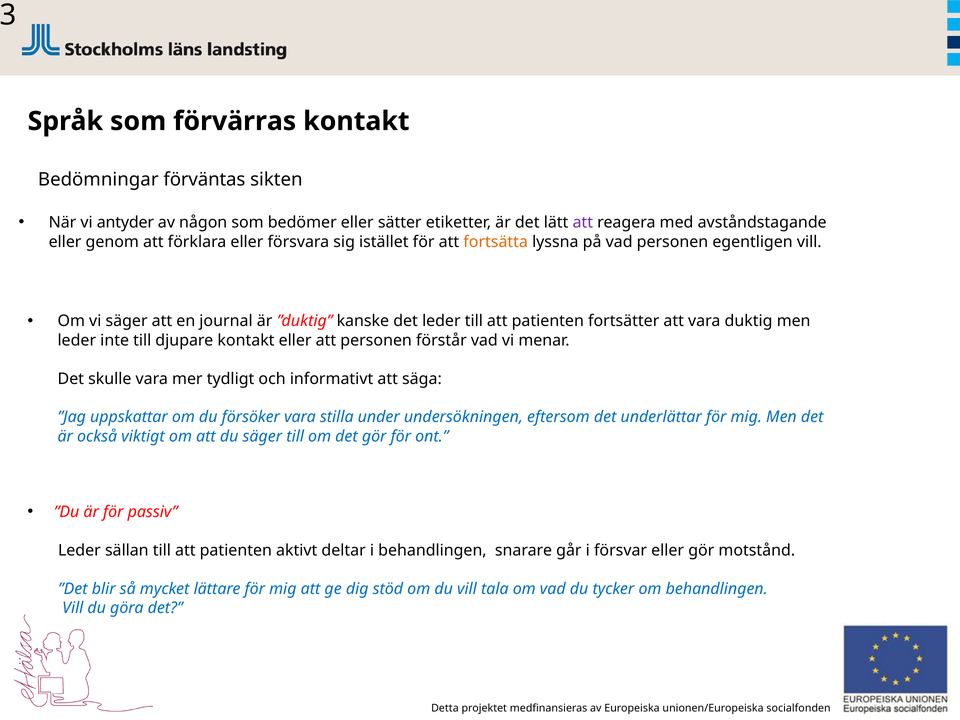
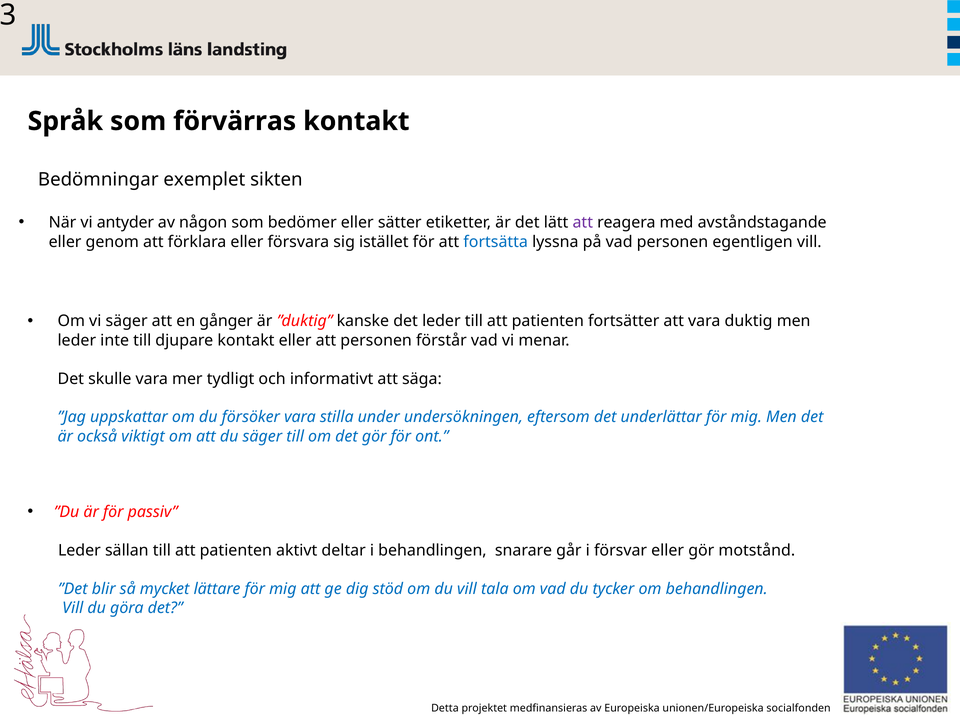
förväntas: förväntas -> exemplet
fortsätta colour: orange -> blue
journal: journal -> gånger
